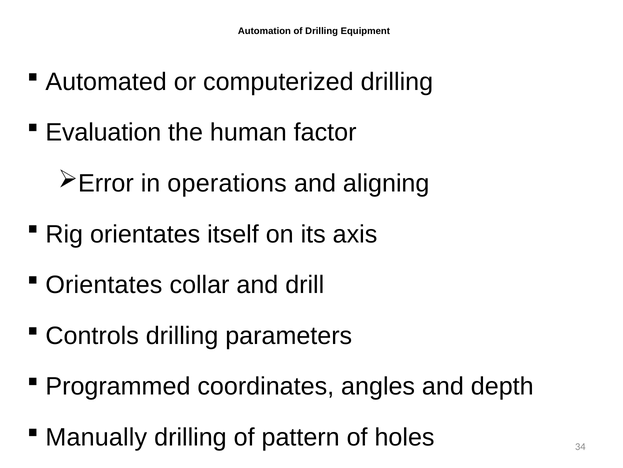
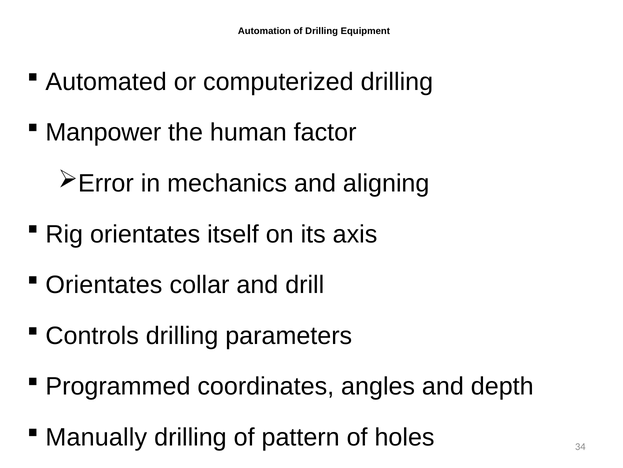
Evaluation: Evaluation -> Manpower
operations: operations -> mechanics
